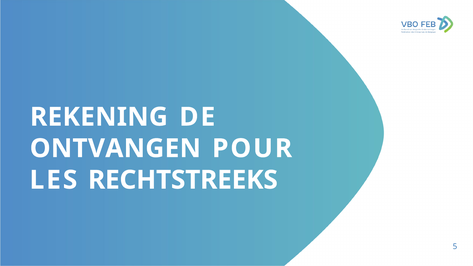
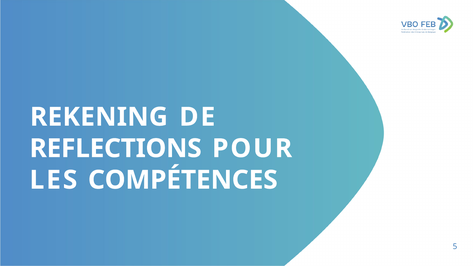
ONTVANGEN: ONTVANGEN -> REFLECTIONS
RECHTSTREEKS: RECHTSTREEKS -> COMPÉTENCES
